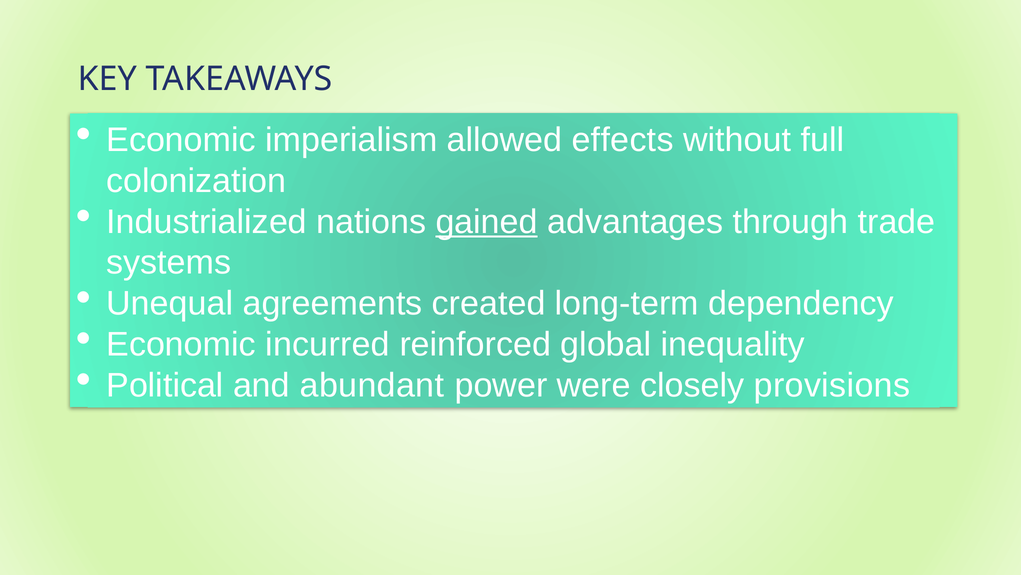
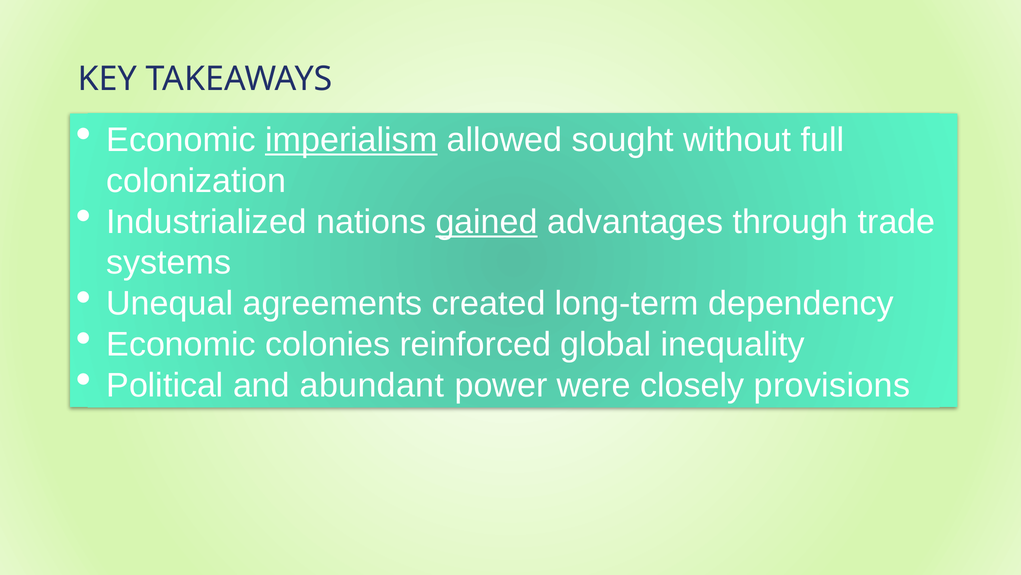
imperialism underline: none -> present
effects: effects -> sought
incurred: incurred -> colonies
